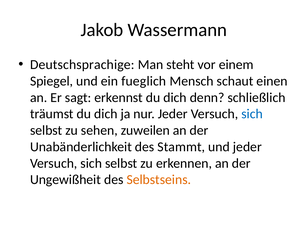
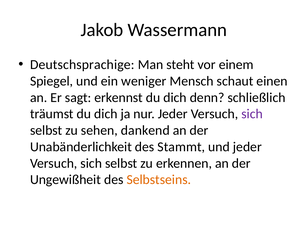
fueglich: fueglich -> weniger
sich at (252, 114) colour: blue -> purple
zuweilen: zuweilen -> dankend
